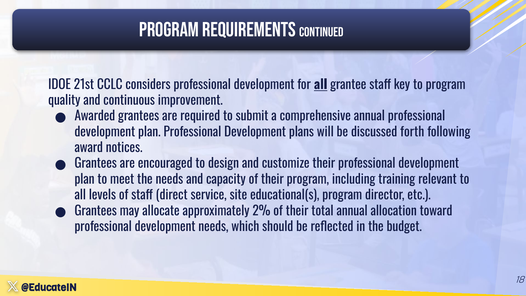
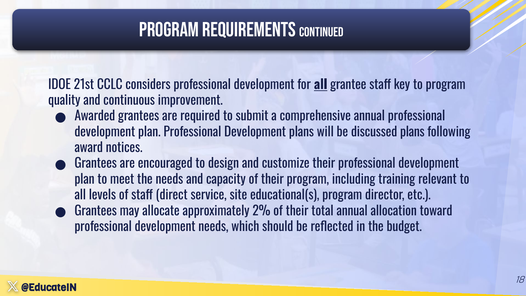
discussed forth: forth -> plans
